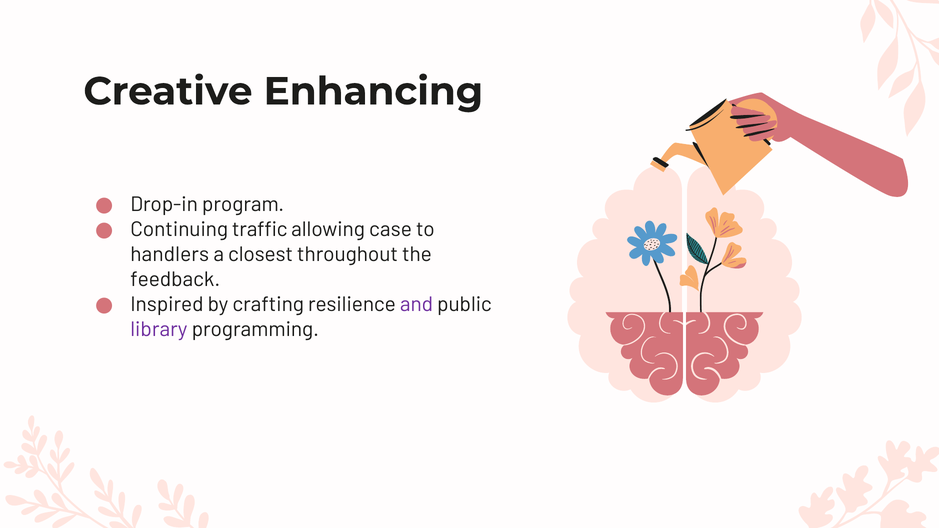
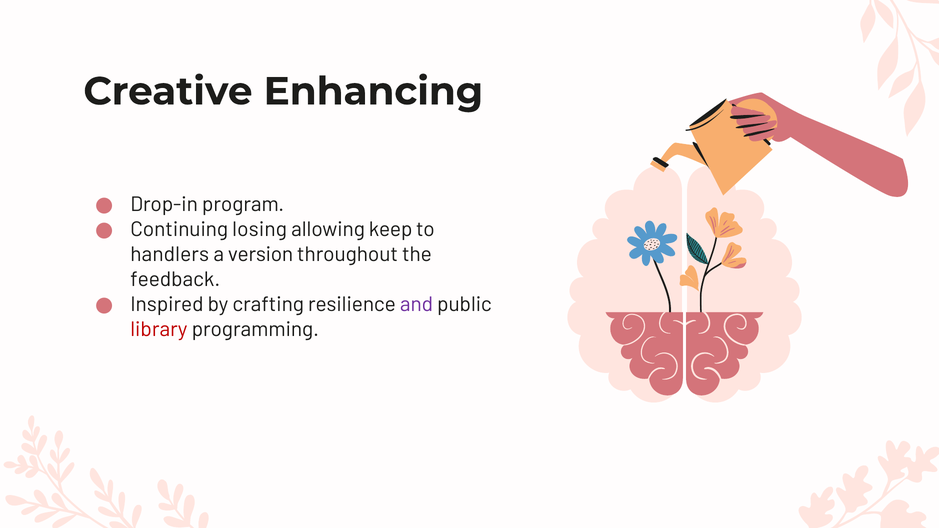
traffic: traffic -> losing
case: case -> keep
closest: closest -> version
library colour: purple -> red
